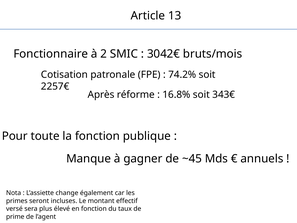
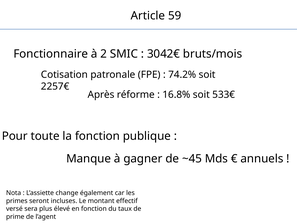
13: 13 -> 59
343€: 343€ -> 533€
